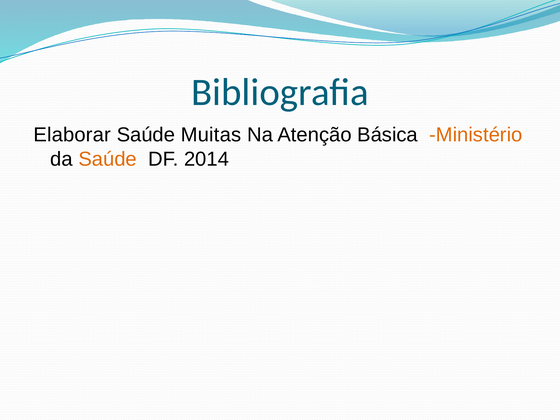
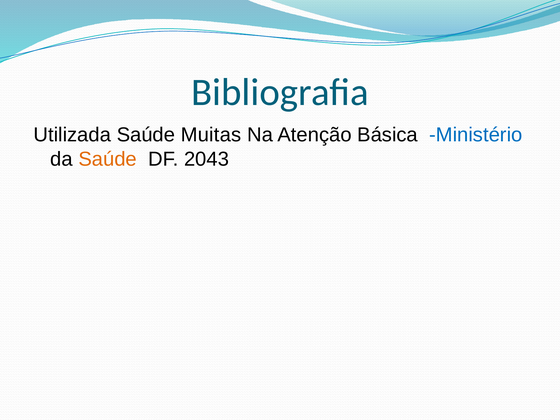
Elaborar: Elaborar -> Utilizada
Ministério colour: orange -> blue
2014: 2014 -> 2043
